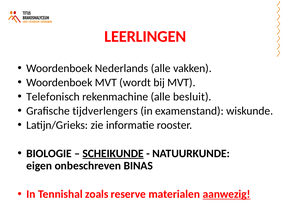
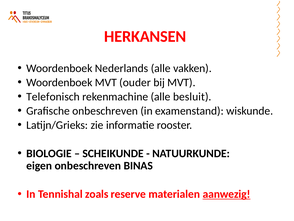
LEERLINGEN: LEERLINGEN -> HERKANSEN
wordt: wordt -> ouder
Grafische tijdverlengers: tijdverlengers -> onbeschreven
SCHEIKUNDE underline: present -> none
